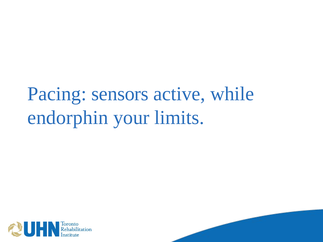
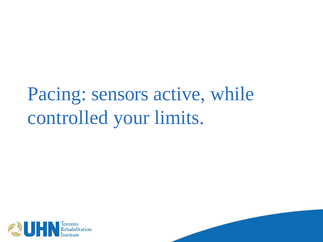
endorphin: endorphin -> controlled
